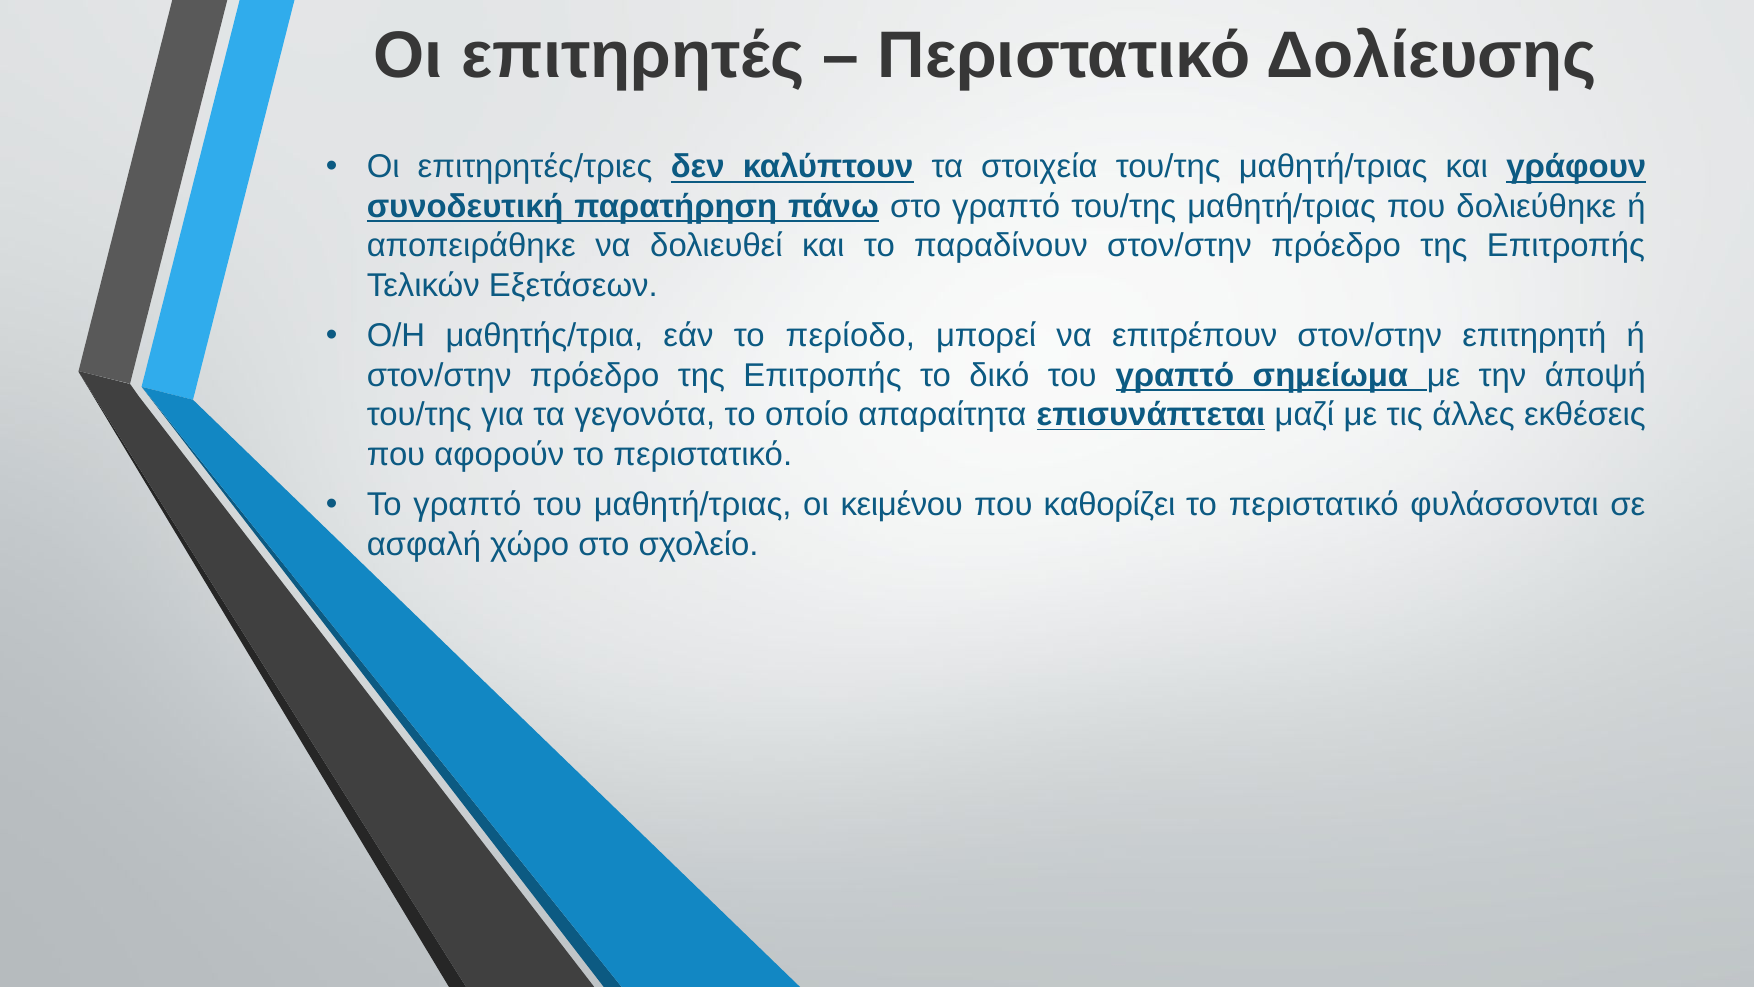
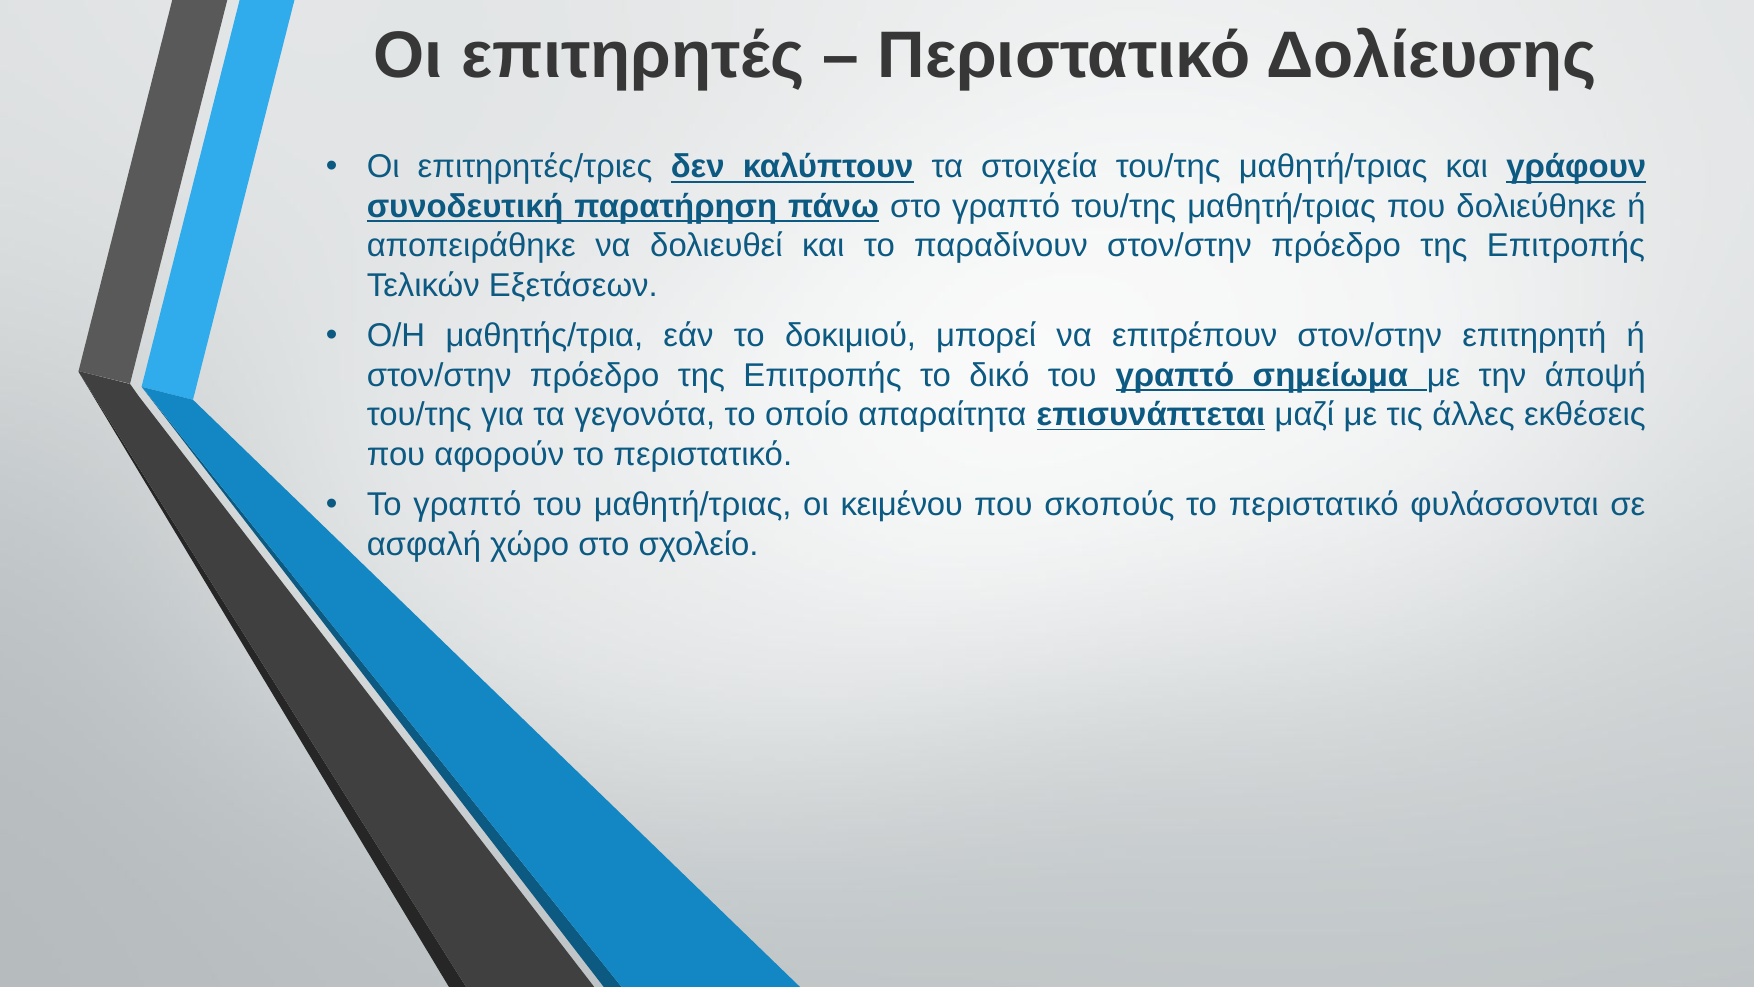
περίοδο: περίοδο -> δοκιμιού
καθορίζει: καθορίζει -> σκοπούς
